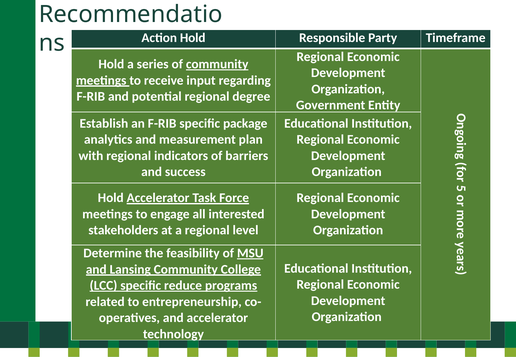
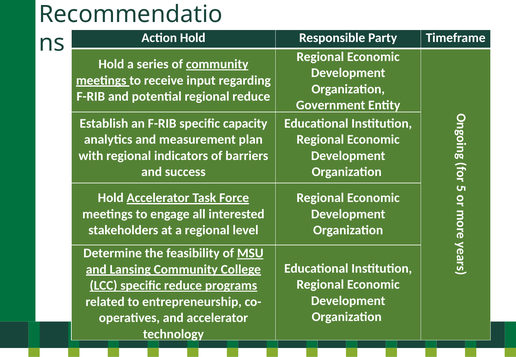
regional degree: degree -> reduce
package: package -> capacity
